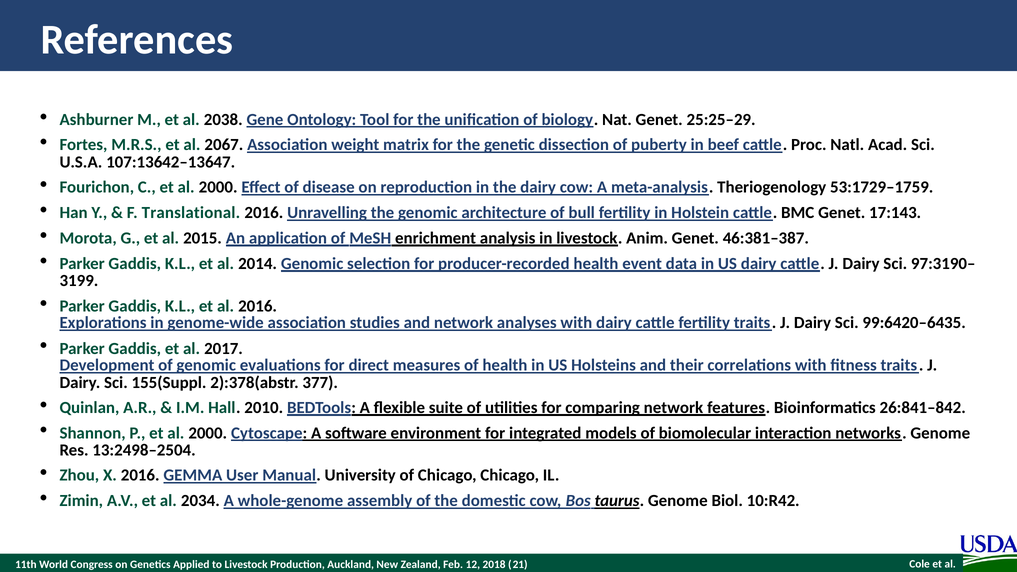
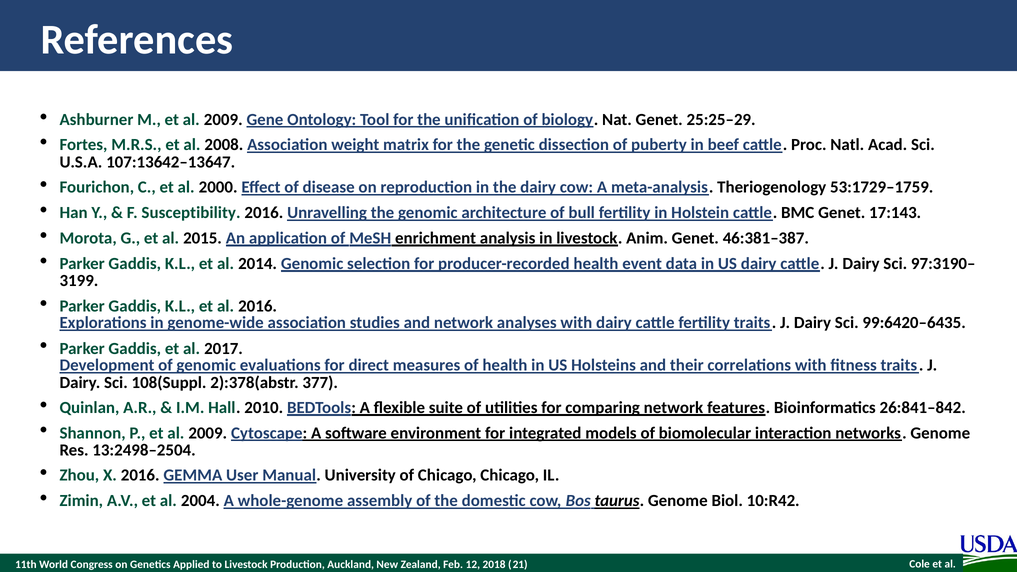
M et al 2038: 2038 -> 2009
2067: 2067 -> 2008
Translational: Translational -> Susceptibility
155(Suppl: 155(Suppl -> 108(Suppl
P et al 2000: 2000 -> 2009
2034: 2034 -> 2004
